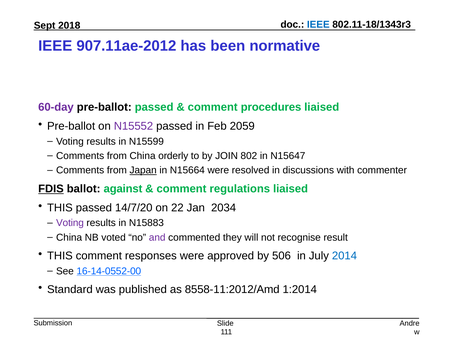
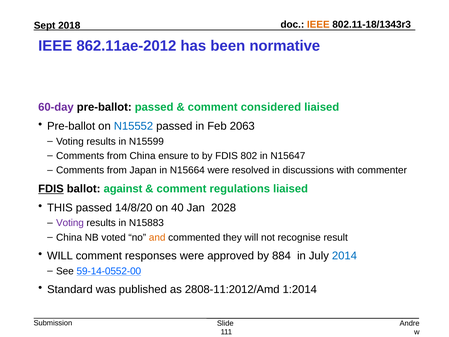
IEEE at (318, 25) colour: blue -> orange
907.11ae-2012: 907.11ae-2012 -> 862.11ae-2012
procedures: procedures -> considered
N15552 colour: purple -> blue
2059: 2059 -> 2063
orderly: orderly -> ensure
by JOIN: JOIN -> FDIS
Japan underline: present -> none
14/7/20: 14/7/20 -> 14/8/20
22: 22 -> 40
2034: 2034 -> 2028
and colour: purple -> orange
THIS at (60, 256): THIS -> WILL
506: 506 -> 884
16-14-0552-00: 16-14-0552-00 -> 59-14-0552-00
8558-11:2012/Amd: 8558-11:2012/Amd -> 2808-11:2012/Amd
